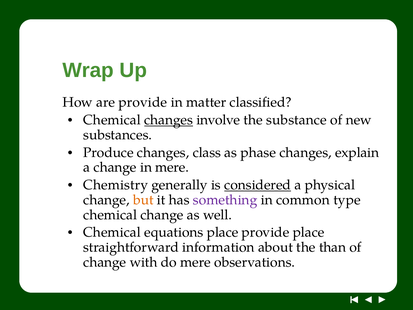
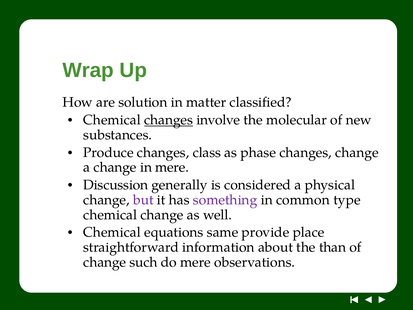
are provide: provide -> solution
substance: substance -> molecular
changes explain: explain -> change
Chemistry: Chemistry -> Discussion
considered underline: present -> none
but colour: orange -> purple
equations place: place -> same
with: with -> such
